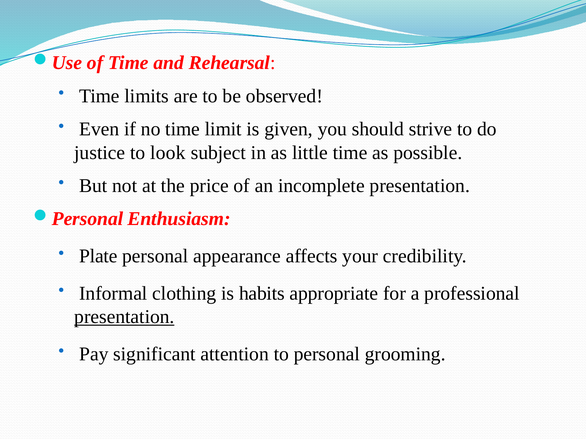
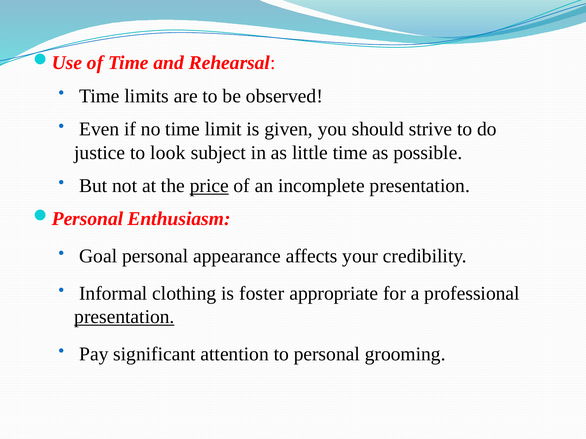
price underline: none -> present
Plate: Plate -> Goal
habits: habits -> foster
